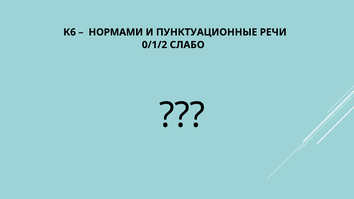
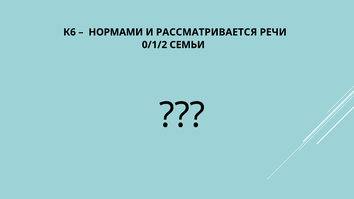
ПУНКТУАЦИОННЫЕ: ПУНКТУАЦИОННЫЕ -> РАССМАТРИВАЕТСЯ
СЛАБО: СЛАБО -> СЕМЬИ
